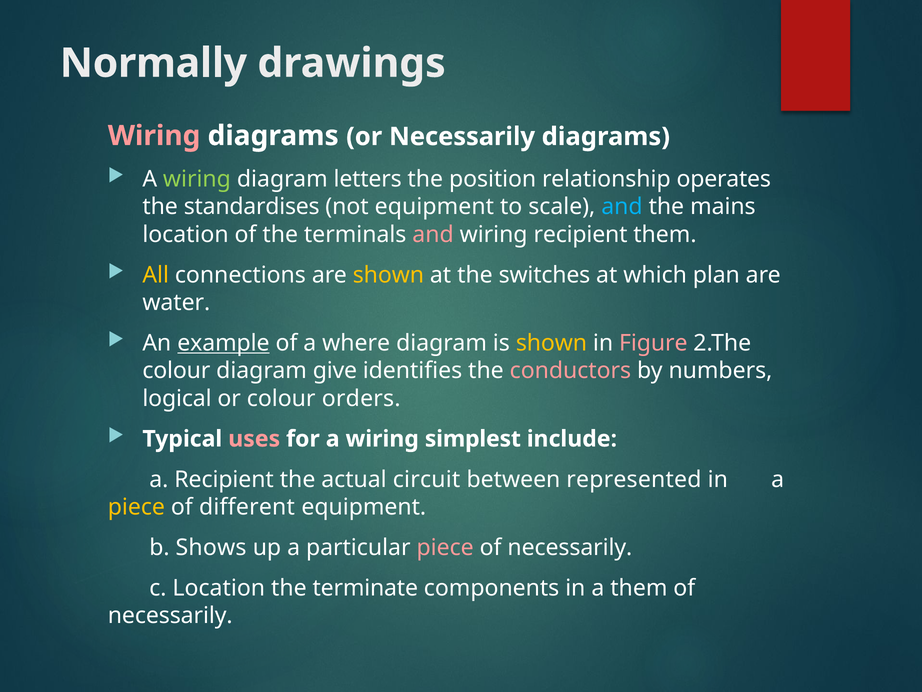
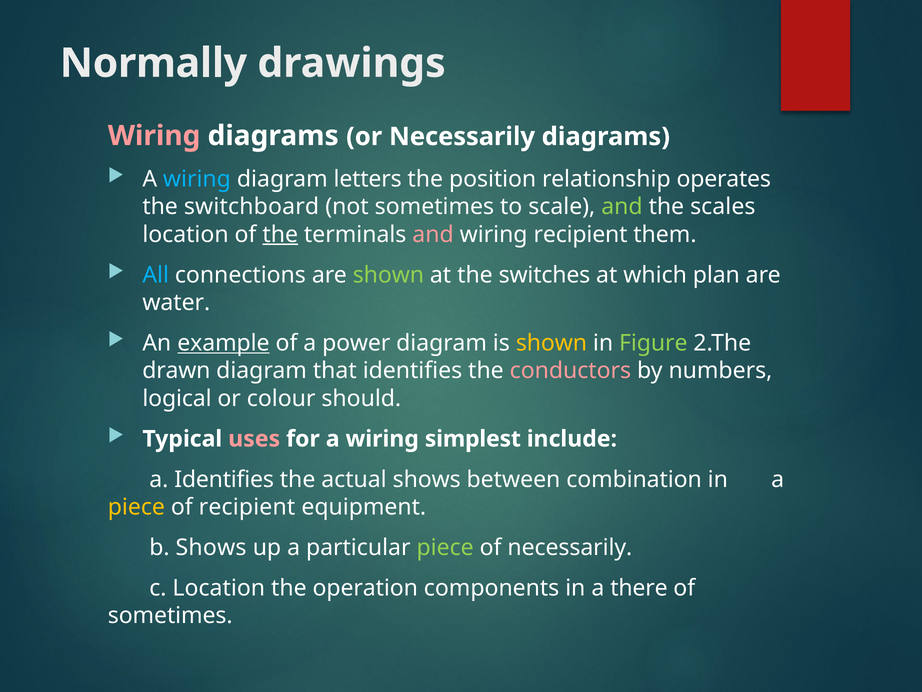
wiring at (197, 179) colour: light green -> light blue
standardises: standardises -> switchboard
not equipment: equipment -> sometimes
and at (622, 207) colour: light blue -> light green
mains: mains -> scales
the at (280, 234) underline: none -> present
All colour: yellow -> light blue
shown at (388, 275) colour: yellow -> light green
where: where -> power
Figure colour: pink -> light green
colour at (176, 370): colour -> drawn
give: give -> that
orders: orders -> should
a Recipient: Recipient -> Identifies
actual circuit: circuit -> shows
represented: represented -> combination
of different: different -> recipient
piece at (445, 547) colour: pink -> light green
terminate: terminate -> operation
a them: them -> there
necessarily at (170, 615): necessarily -> sometimes
